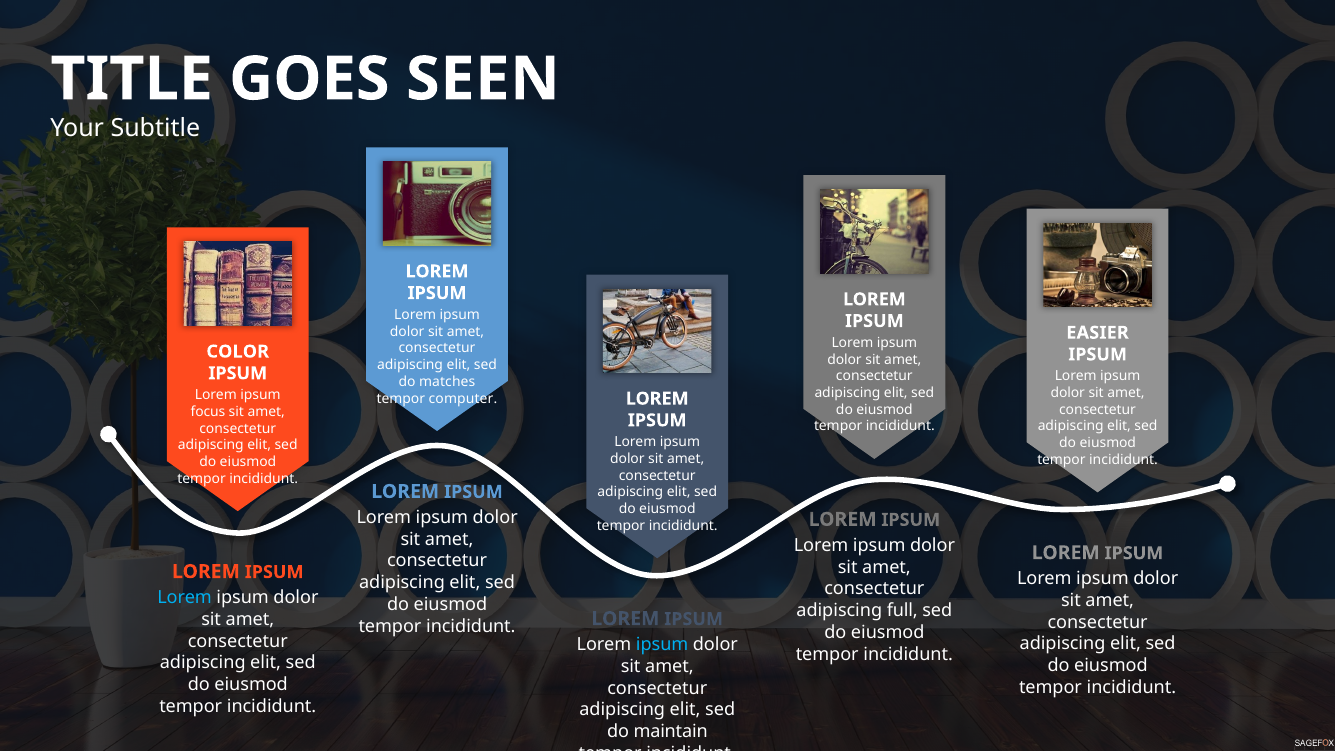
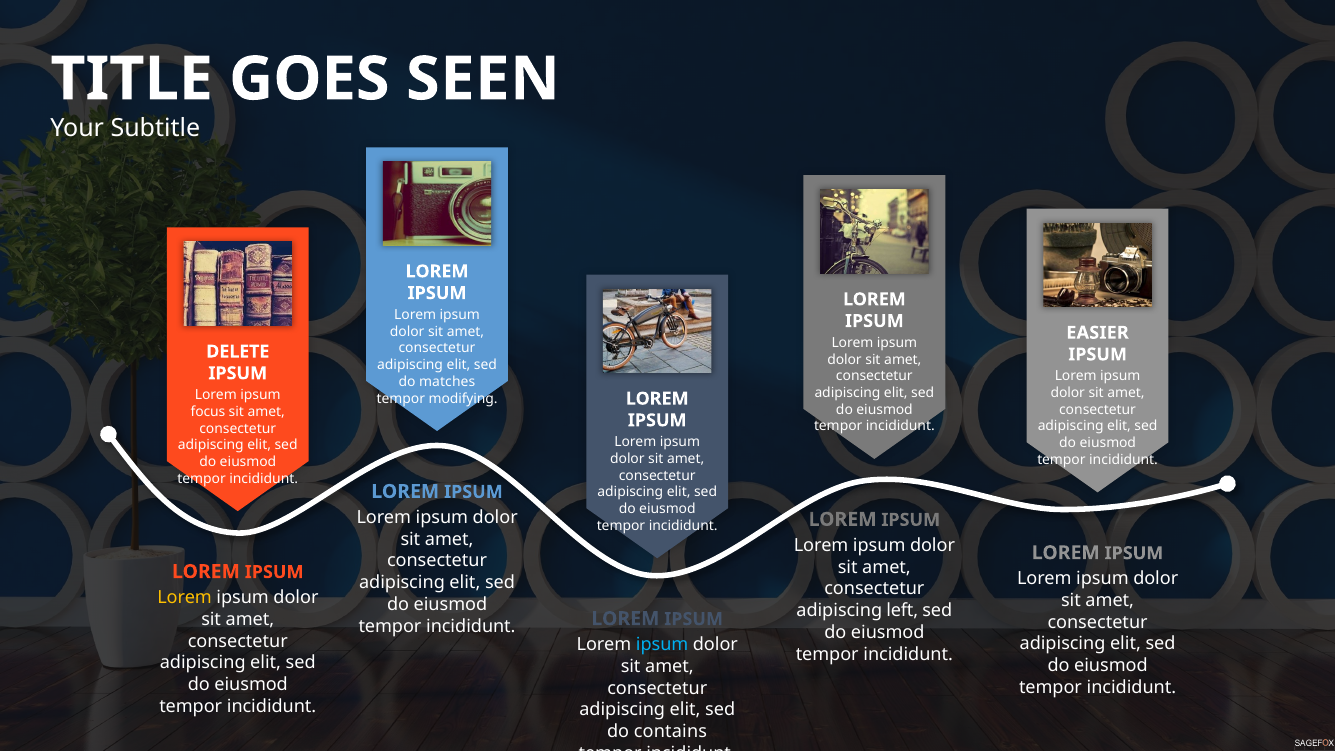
COLOR: COLOR -> DELETE
computer: computer -> modifying
Lorem at (185, 598) colour: light blue -> yellow
full: full -> left
maintain: maintain -> contains
